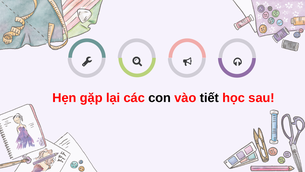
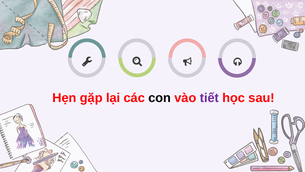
tiết colour: black -> purple
